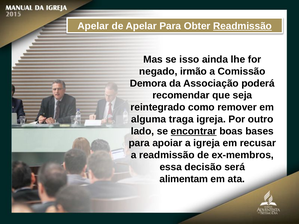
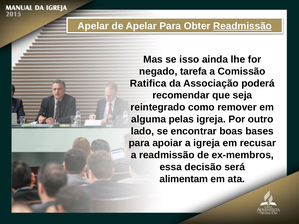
irmão: irmão -> tarefa
Demora: Demora -> Ratifica
traga: traga -> pelas
encontrar underline: present -> none
